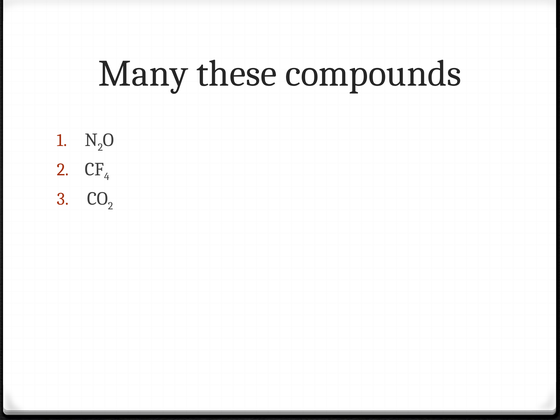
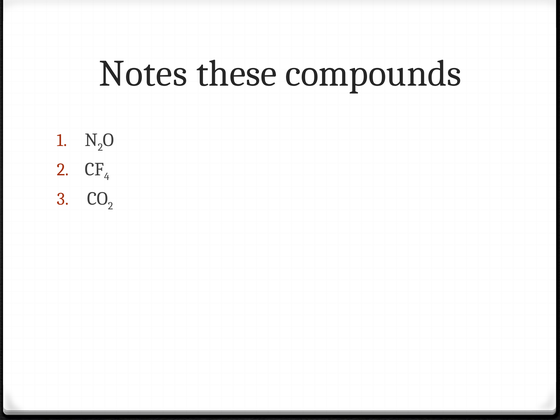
Many: Many -> Notes
